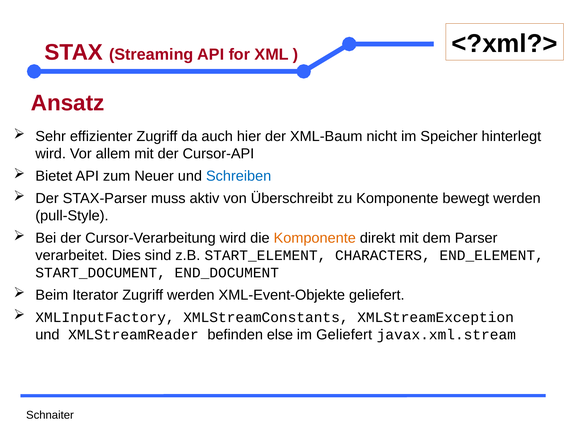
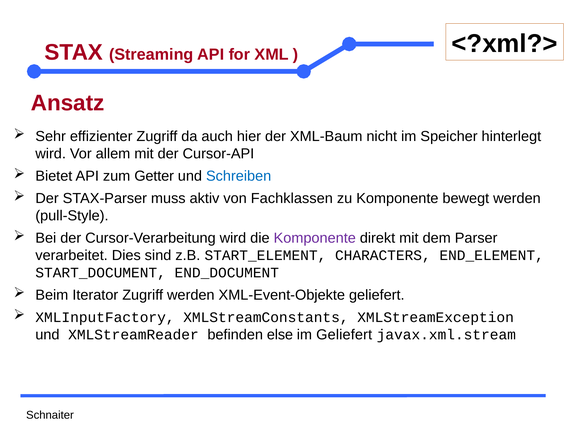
Neuer: Neuer -> Getter
Überschreibt: Überschreibt -> Fachklassen
Komponente at (315, 238) colour: orange -> purple
